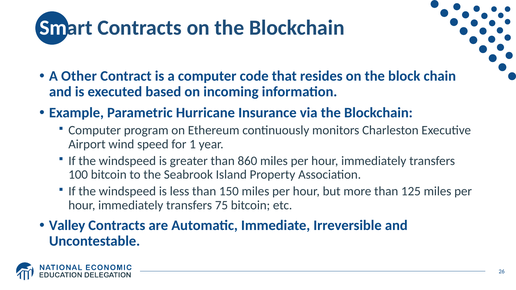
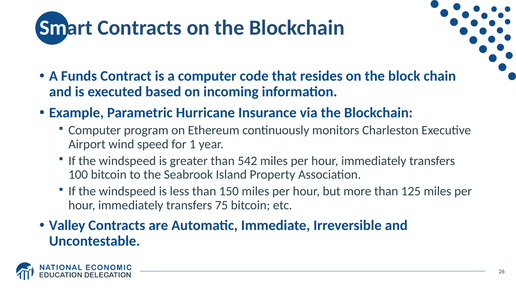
Other: Other -> Funds
860: 860 -> 542
